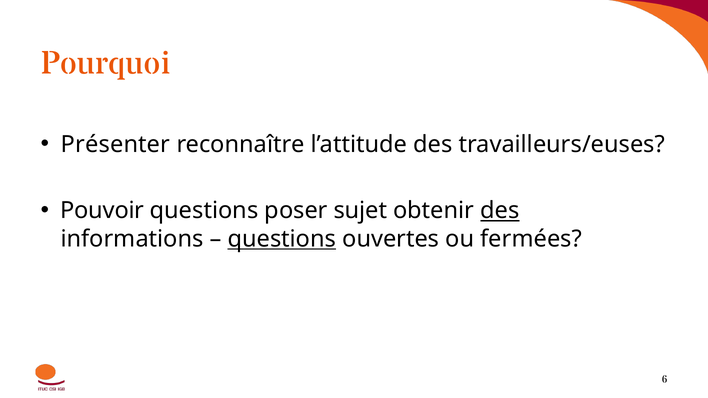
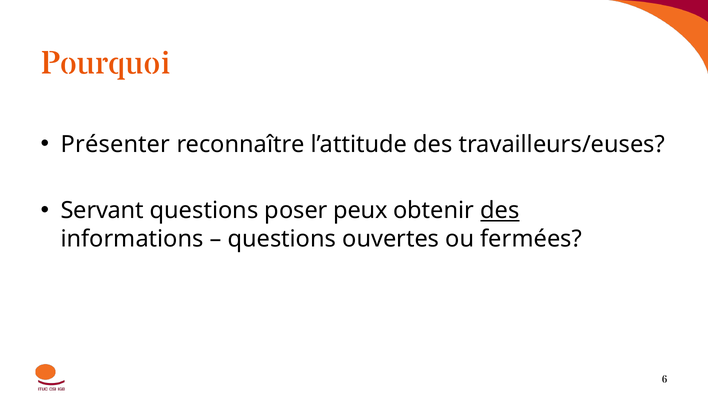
Pouvoir: Pouvoir -> Servant
sujet: sujet -> peux
questions at (282, 239) underline: present -> none
